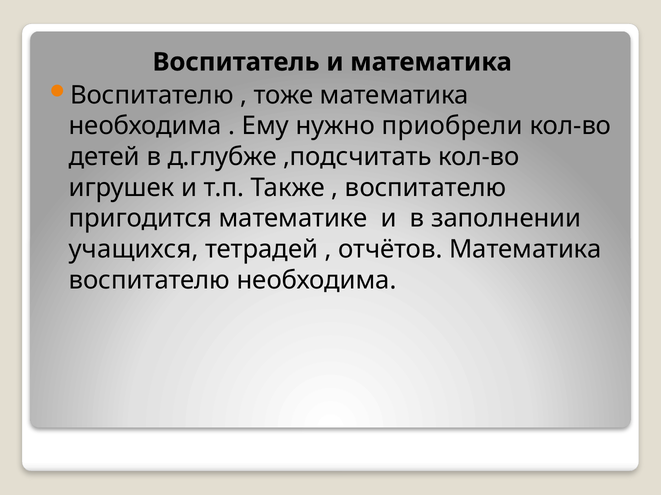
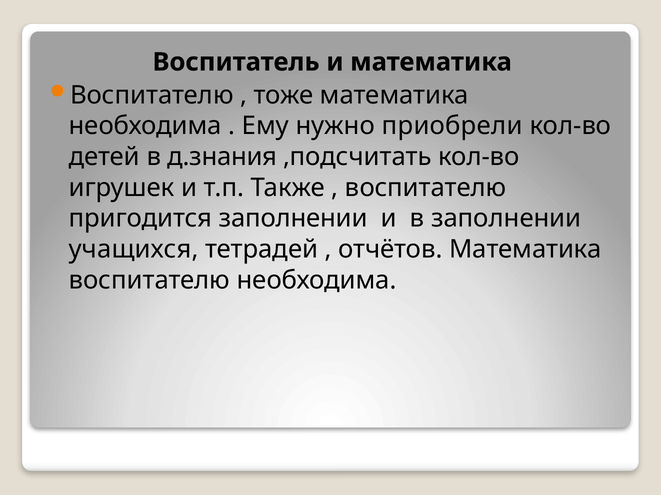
д.глубже: д.глубже -> д.знания
пригодится математике: математике -> заполнении
